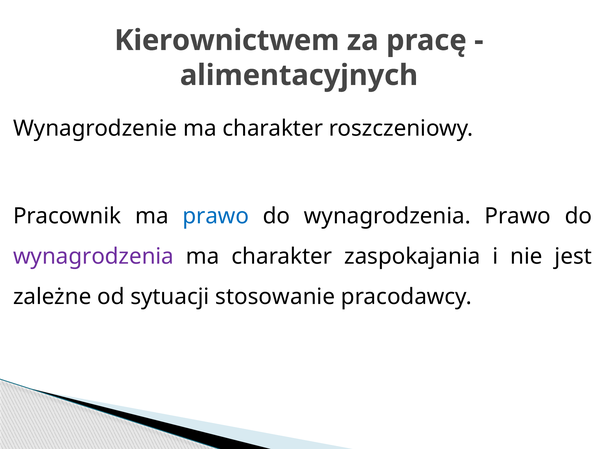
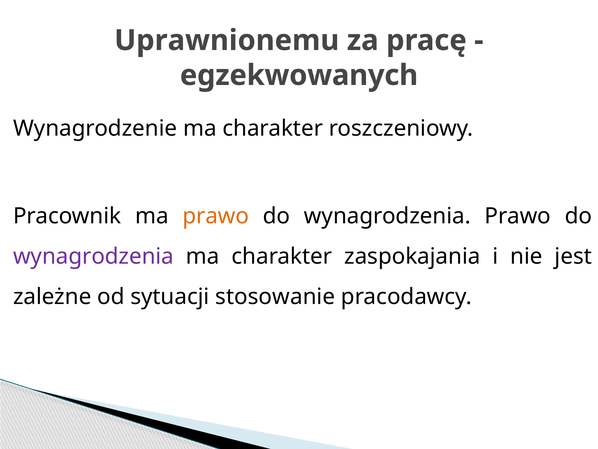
Kierownictwem: Kierownictwem -> Uprawnionemu
alimentacyjnych: alimentacyjnych -> egzekwowanych
prawo at (216, 216) colour: blue -> orange
